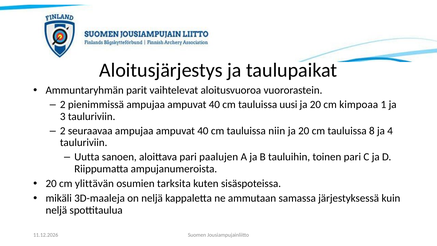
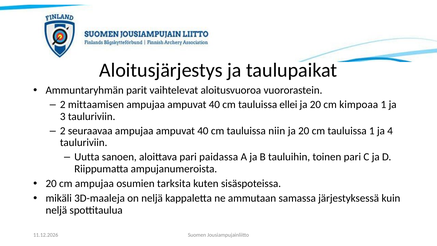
pienimmissä: pienimmissä -> mittaamisen
uusi: uusi -> ellei
tauluissa 8: 8 -> 1
paalujen: paalujen -> paidassa
cm ylittävän: ylittävän -> ampujaa
